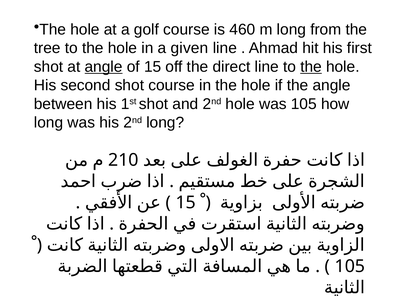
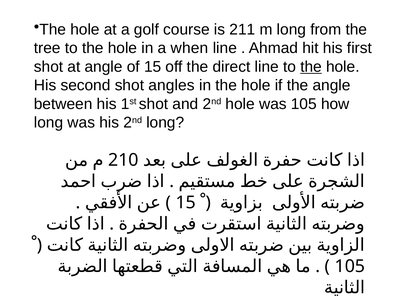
460: 460 -> 211
given: given -> when
angle at (104, 67) underline: present -> none
shot course: course -> angles
